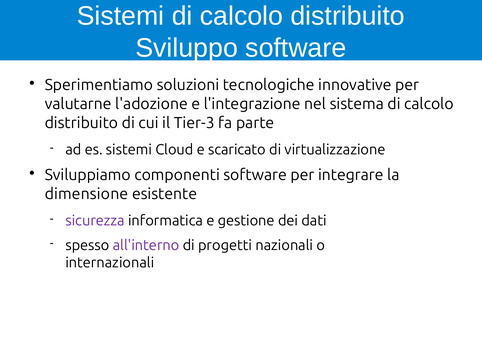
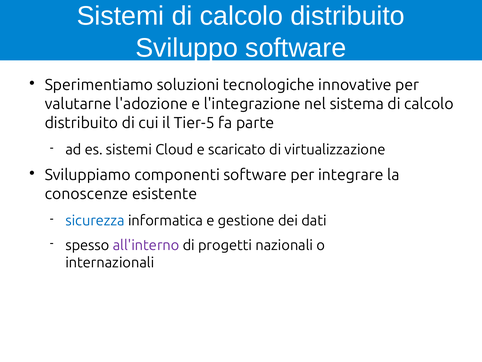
Tier-3: Tier-3 -> Tier-5
dimensione: dimensione -> conoscenze
sicurezza colour: purple -> blue
